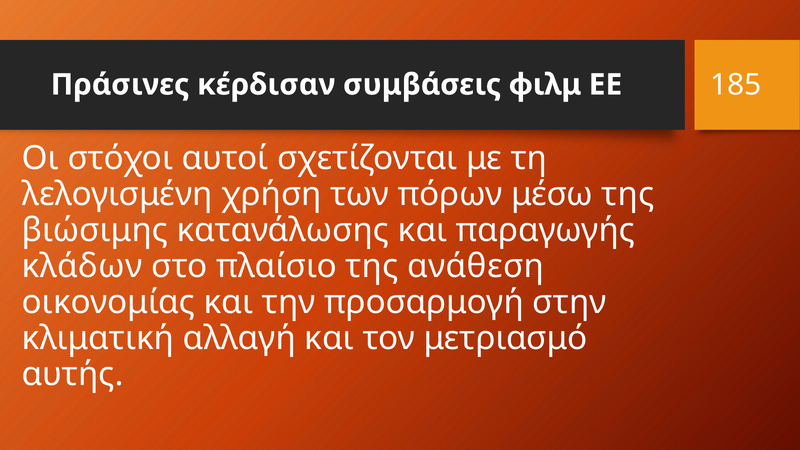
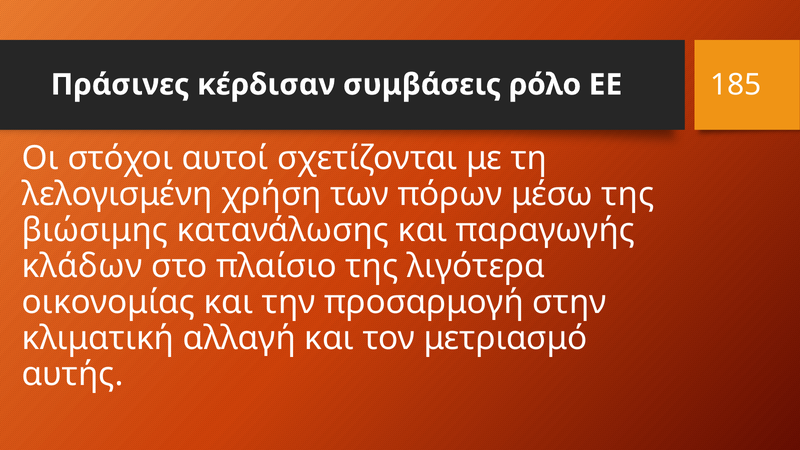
φιλμ: φιλμ -> ρόλο
ανάθεση: ανάθεση -> λιγότερα
